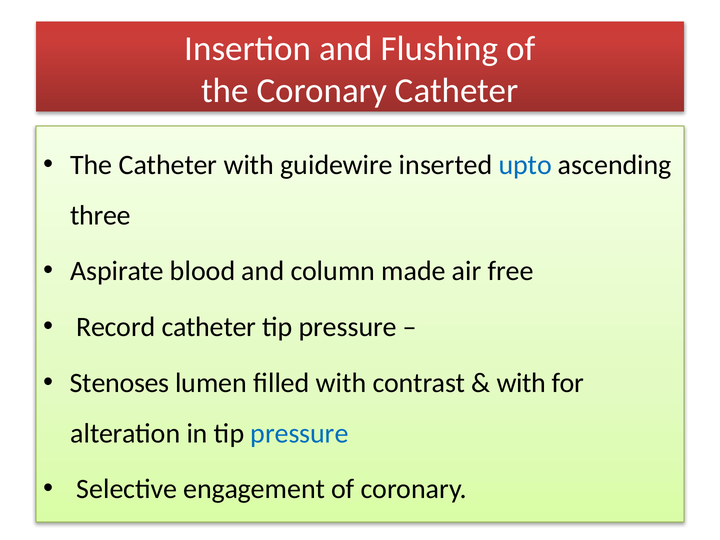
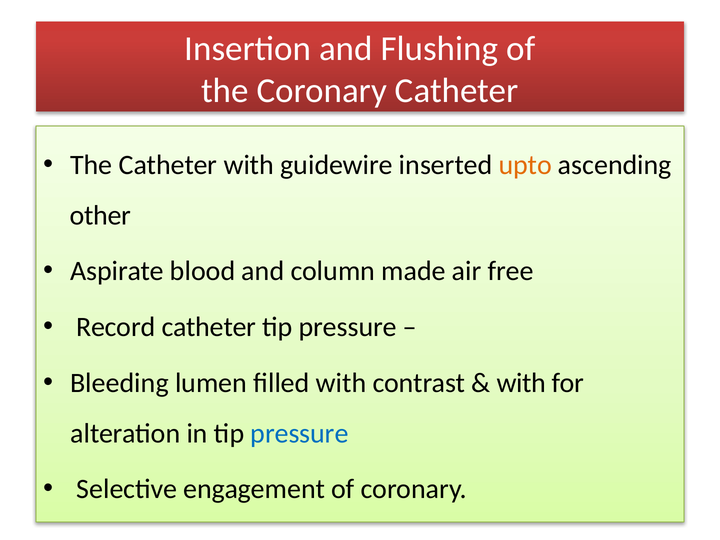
upto colour: blue -> orange
three: three -> other
Stenoses: Stenoses -> Bleeding
